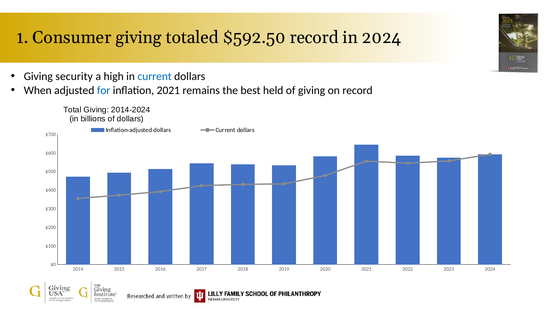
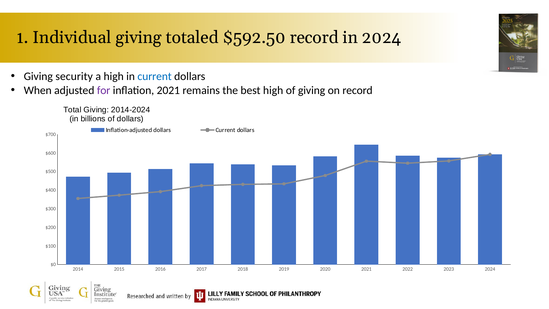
Consumer: Consumer -> Individual
for colour: blue -> purple
best held: held -> high
